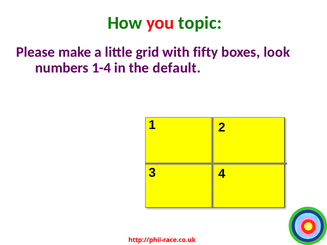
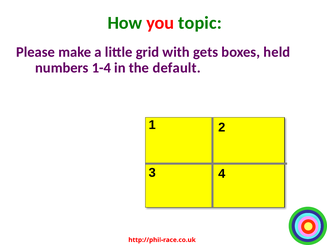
fifty: fifty -> gets
look: look -> held
